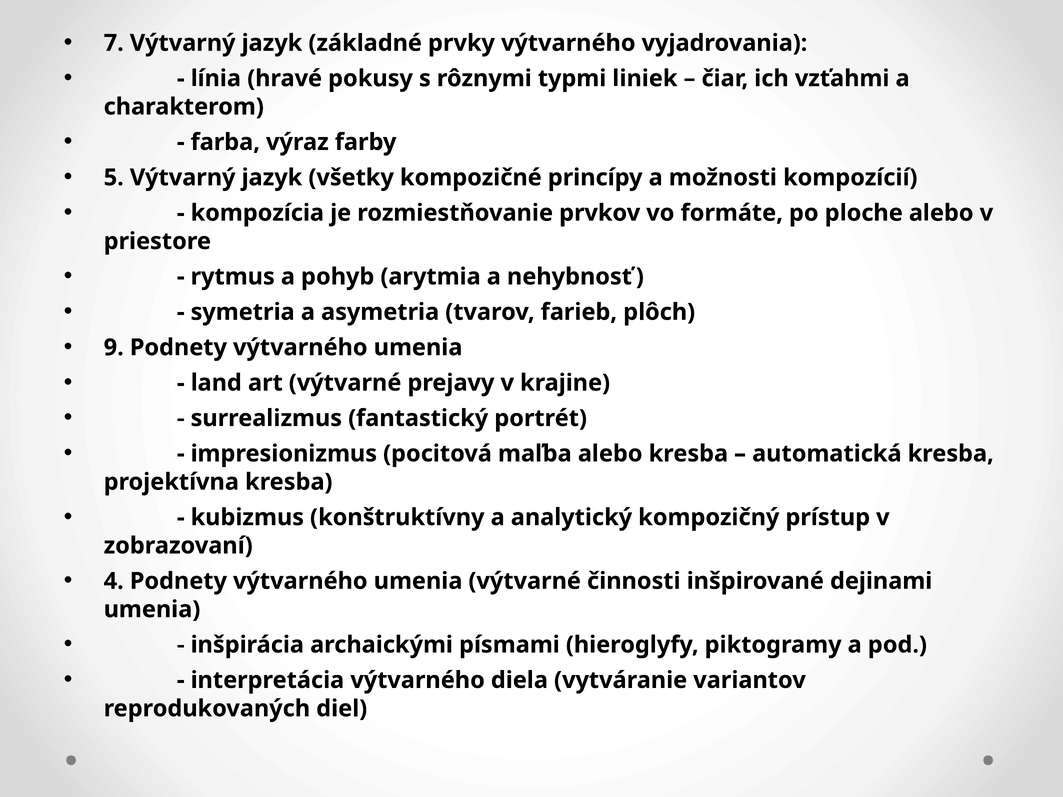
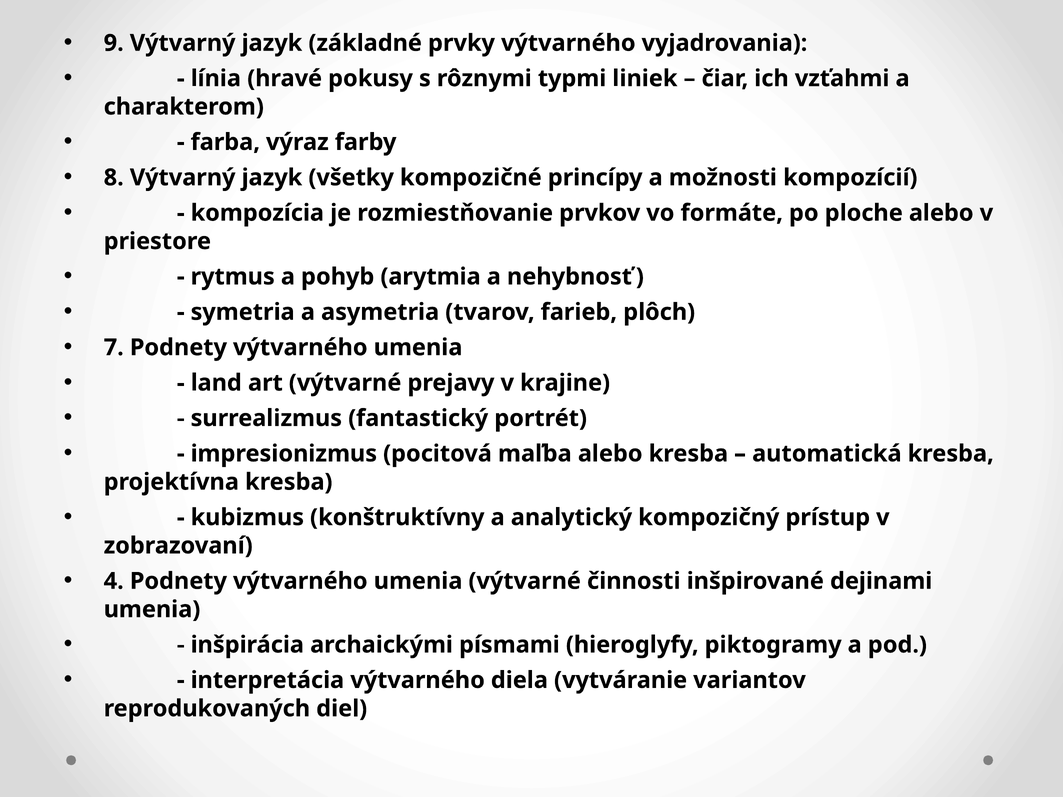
7: 7 -> 9
5: 5 -> 8
9: 9 -> 7
